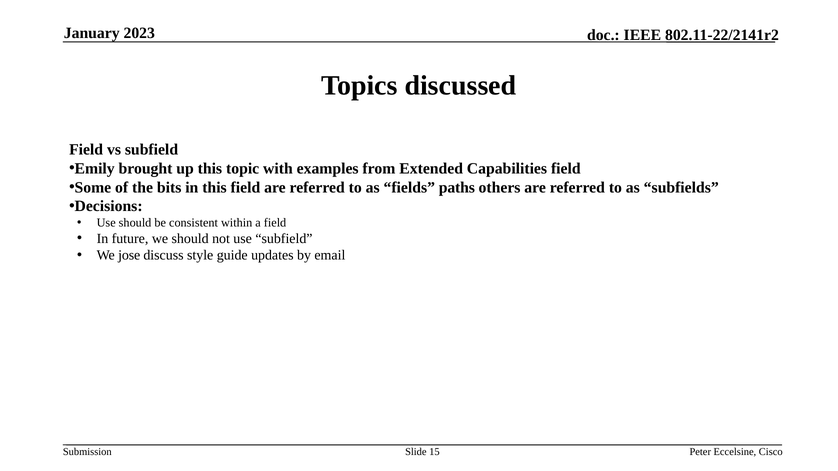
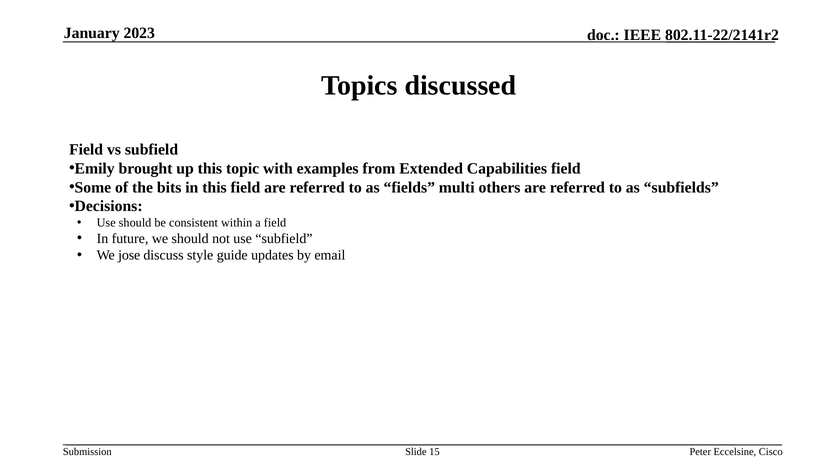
paths: paths -> multi
